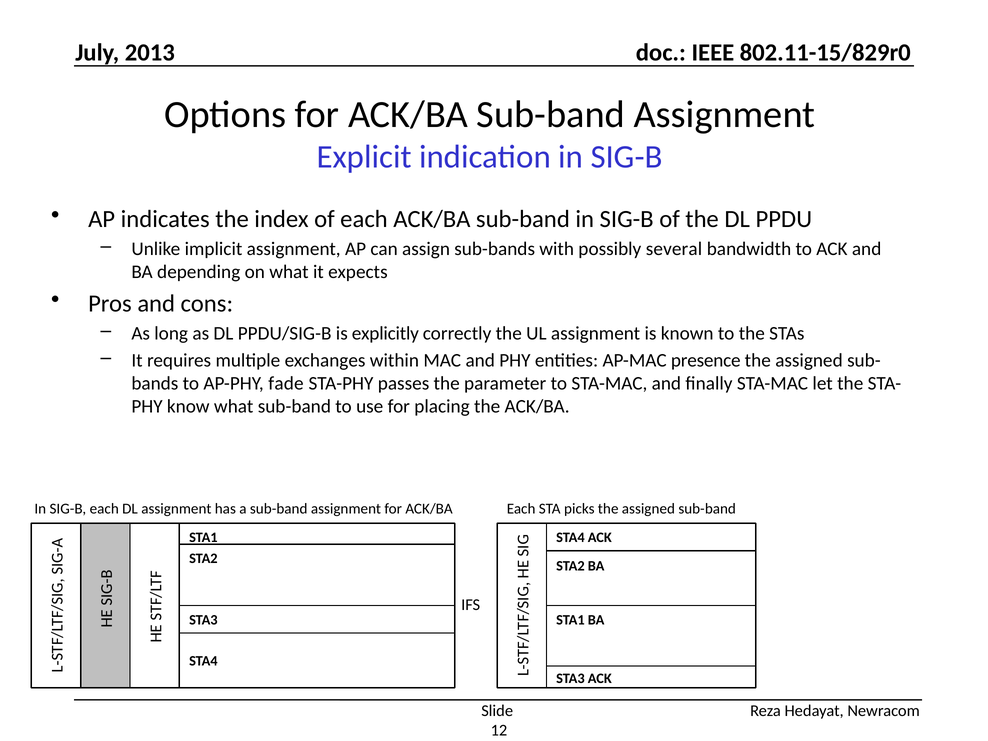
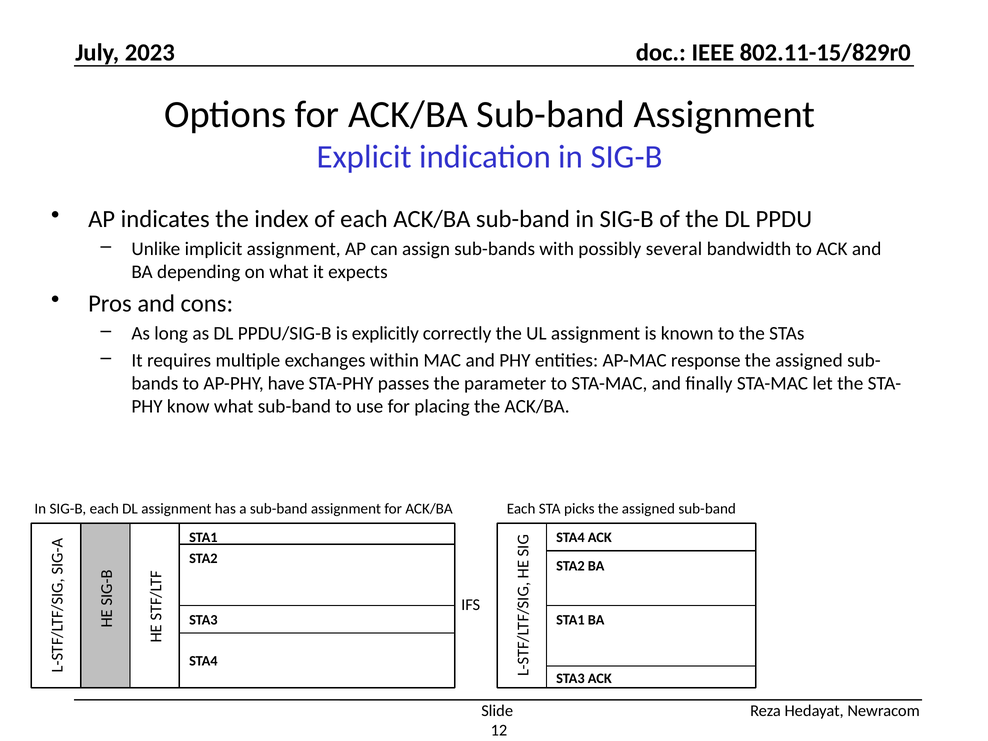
2013: 2013 -> 2023
presence: presence -> response
fade: fade -> have
